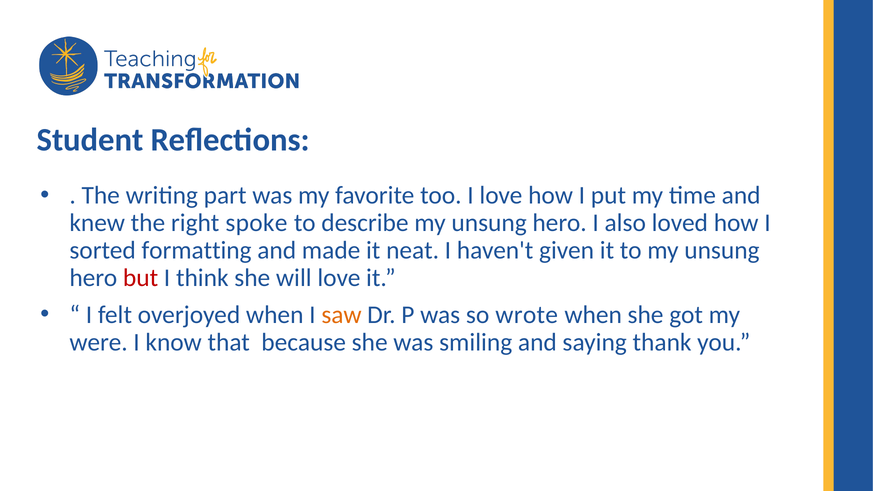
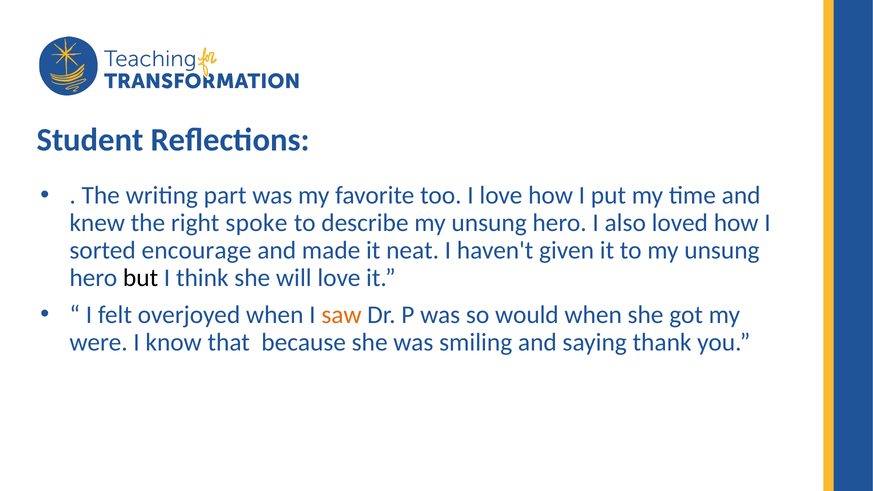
formatting: formatting -> encourage
but colour: red -> black
wrote: wrote -> would
